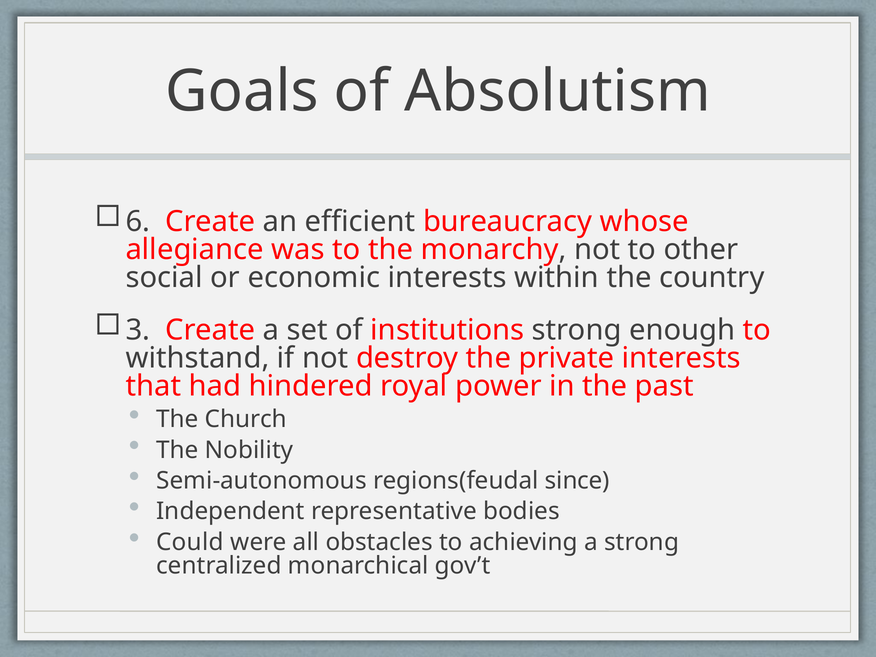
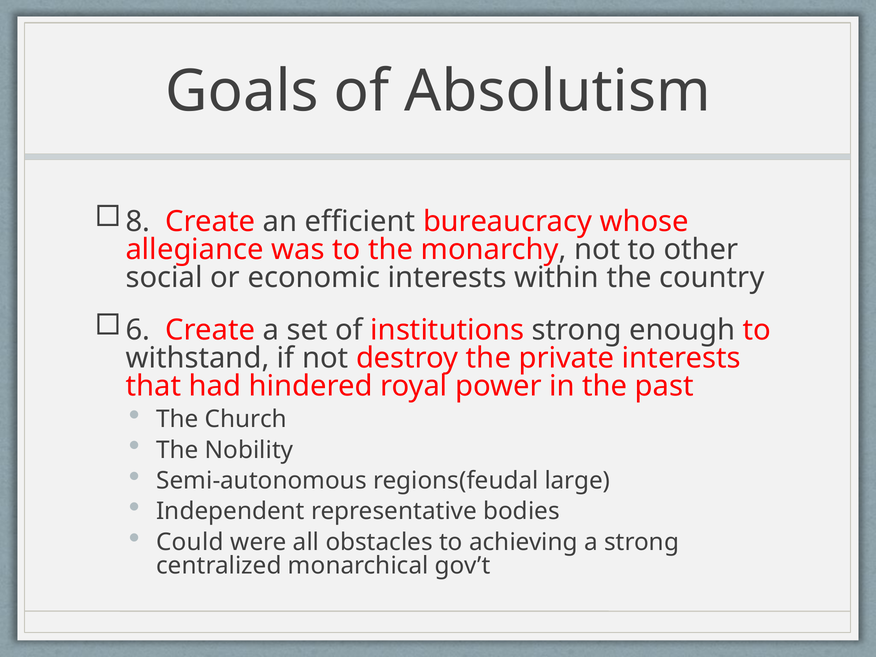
6: 6 -> 8
3: 3 -> 6
since: since -> large
